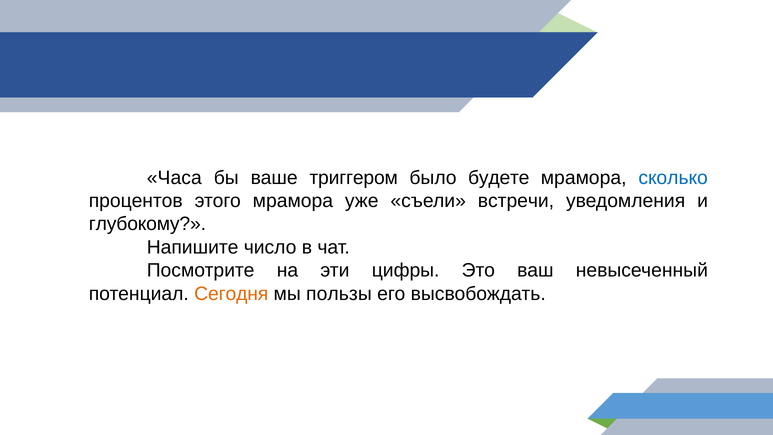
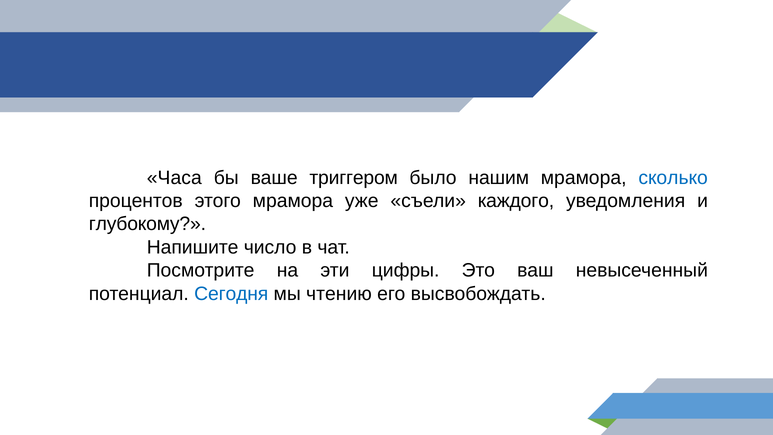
будете: будете -> нашим
встречи: встречи -> каждого
Сегодня colour: orange -> blue
пользы: пользы -> чтению
